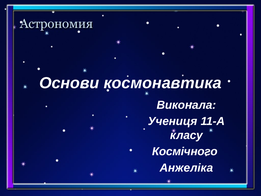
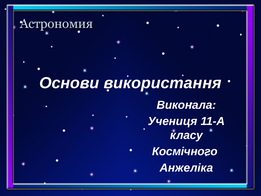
космонавтика: космонавтика -> використання
